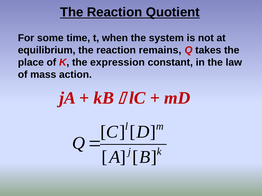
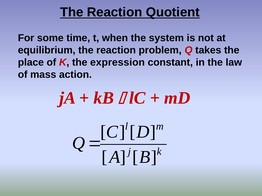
remains: remains -> problem
